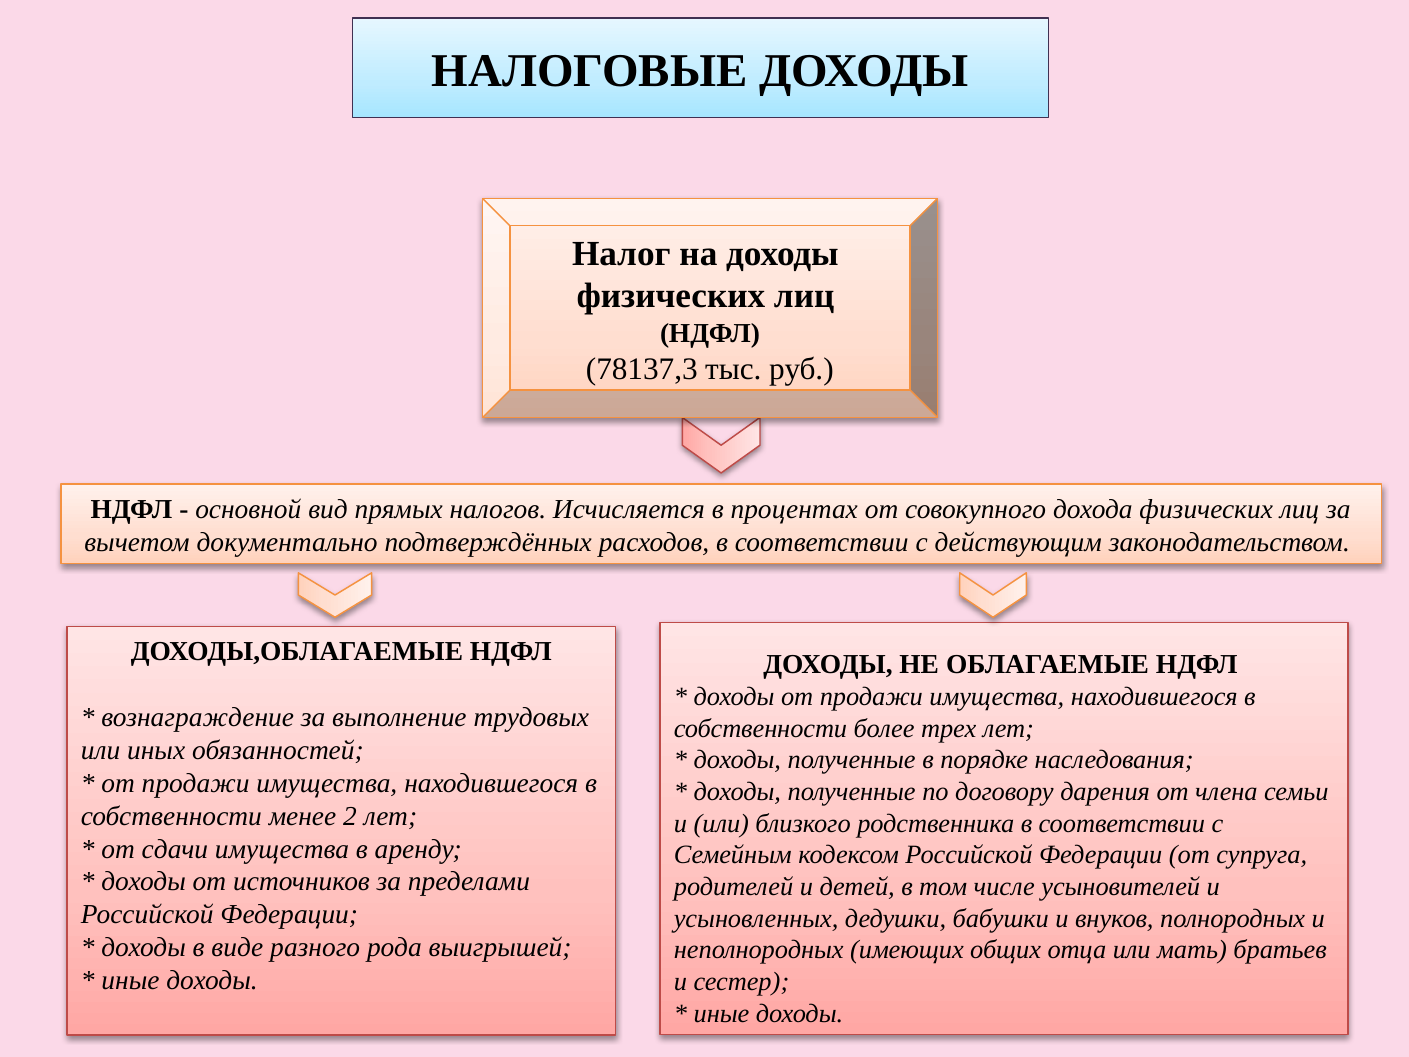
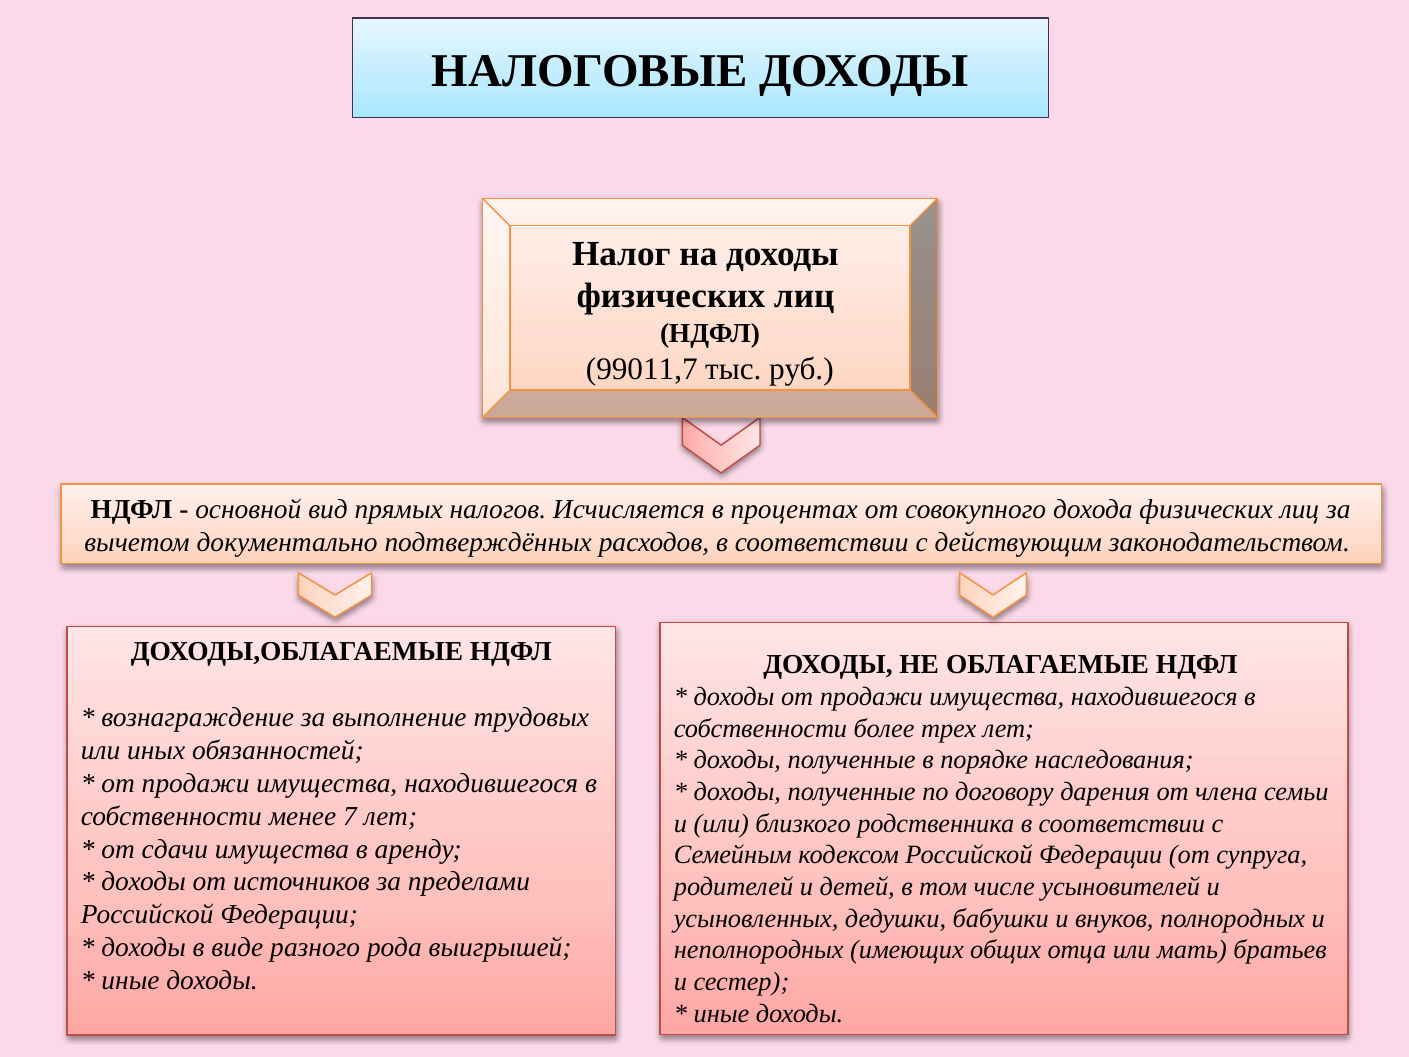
78137,3: 78137,3 -> 99011,7
2: 2 -> 7
